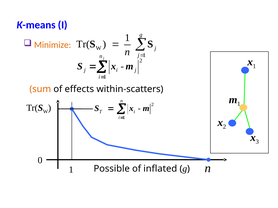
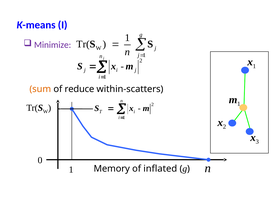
Minimize colour: orange -> purple
effects: effects -> reduce
Possible: Possible -> Memory
